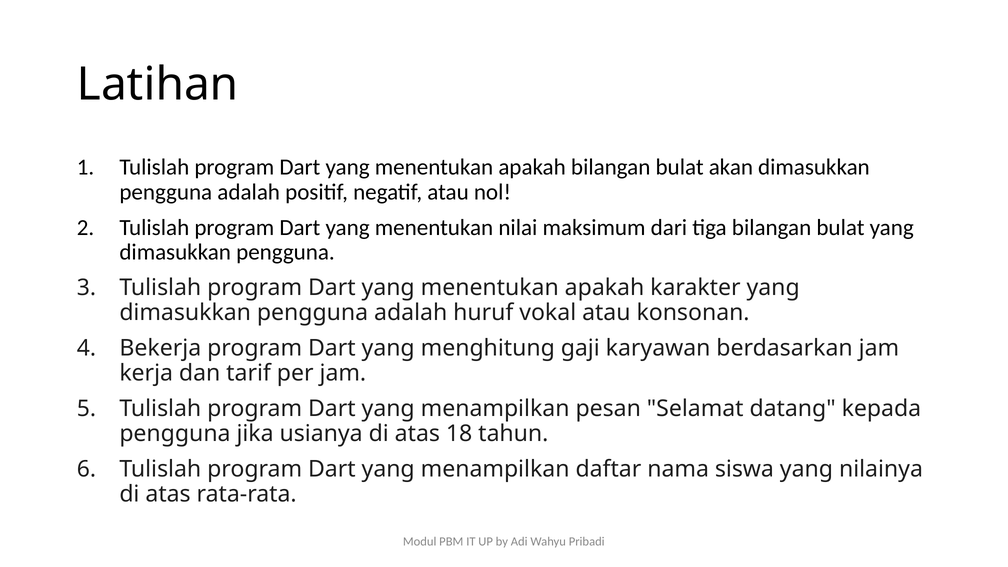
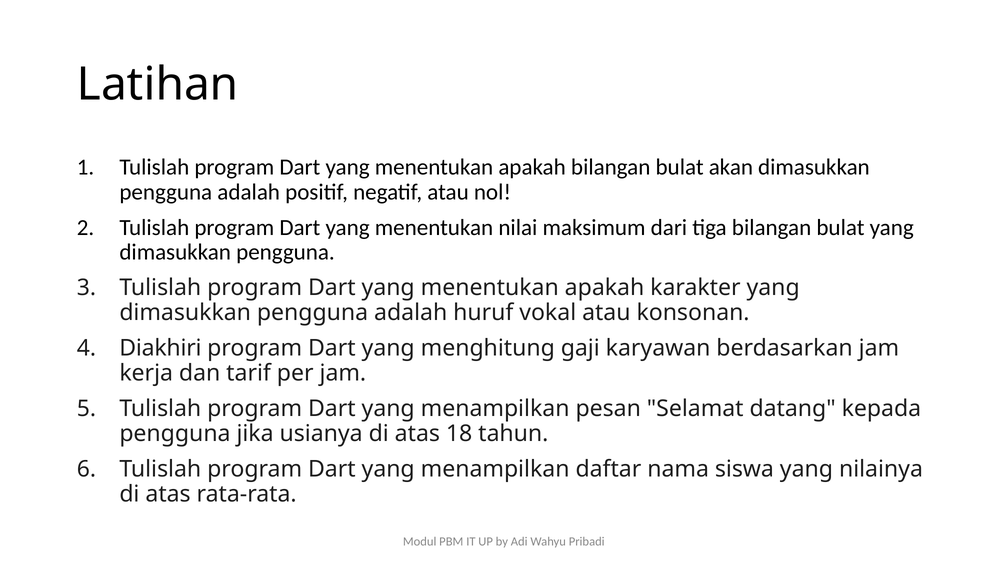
Bekerja: Bekerja -> Diakhiri
